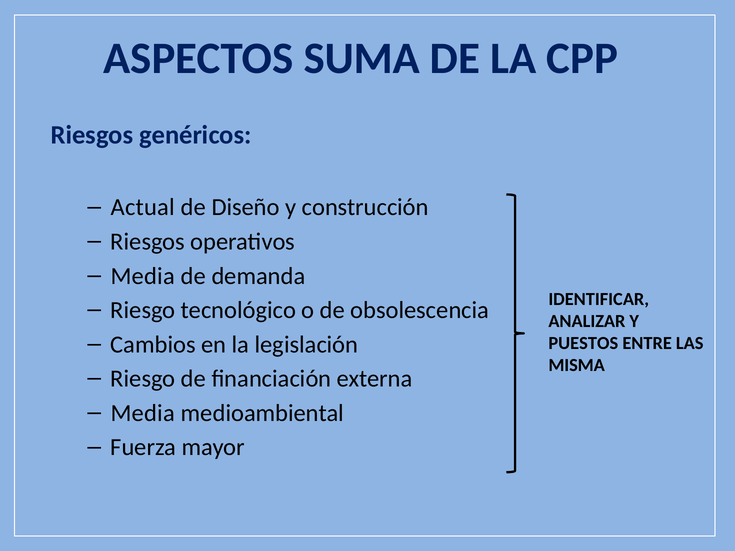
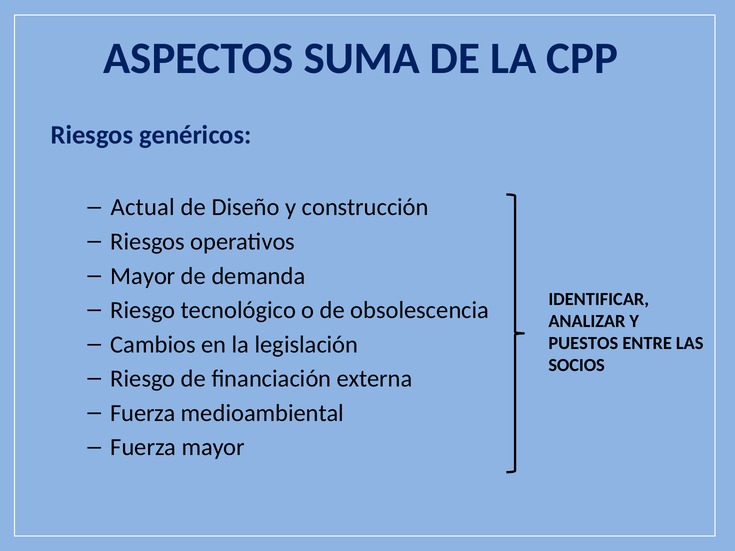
Media at (143, 276): Media -> Mayor
MISMA: MISMA -> SOCIOS
Media at (143, 413): Media -> Fuerza
